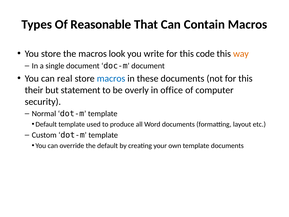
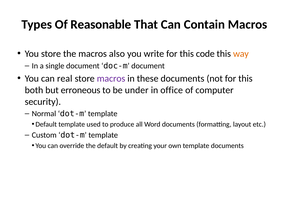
look: look -> also
macros at (111, 78) colour: blue -> purple
their: their -> both
statement: statement -> erroneous
overly: overly -> under
